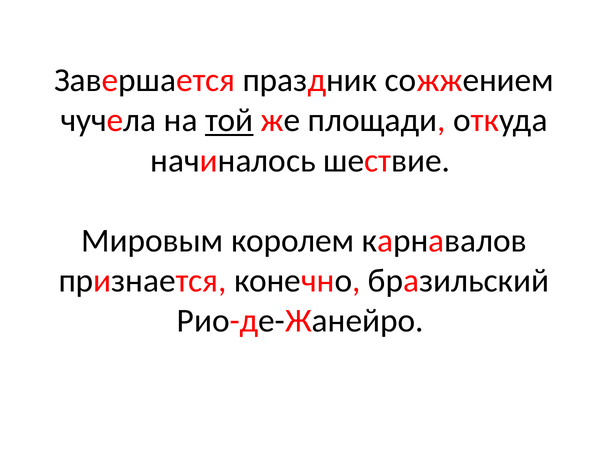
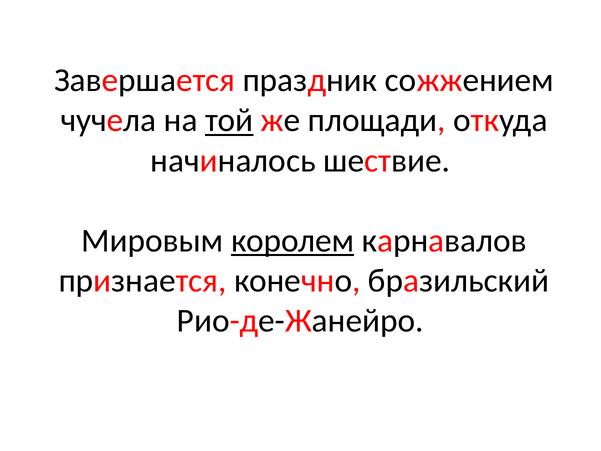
королем underline: none -> present
